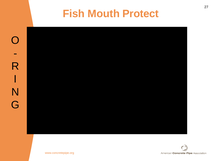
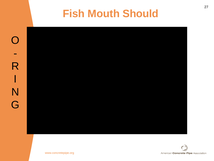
Protect: Protect -> Should
